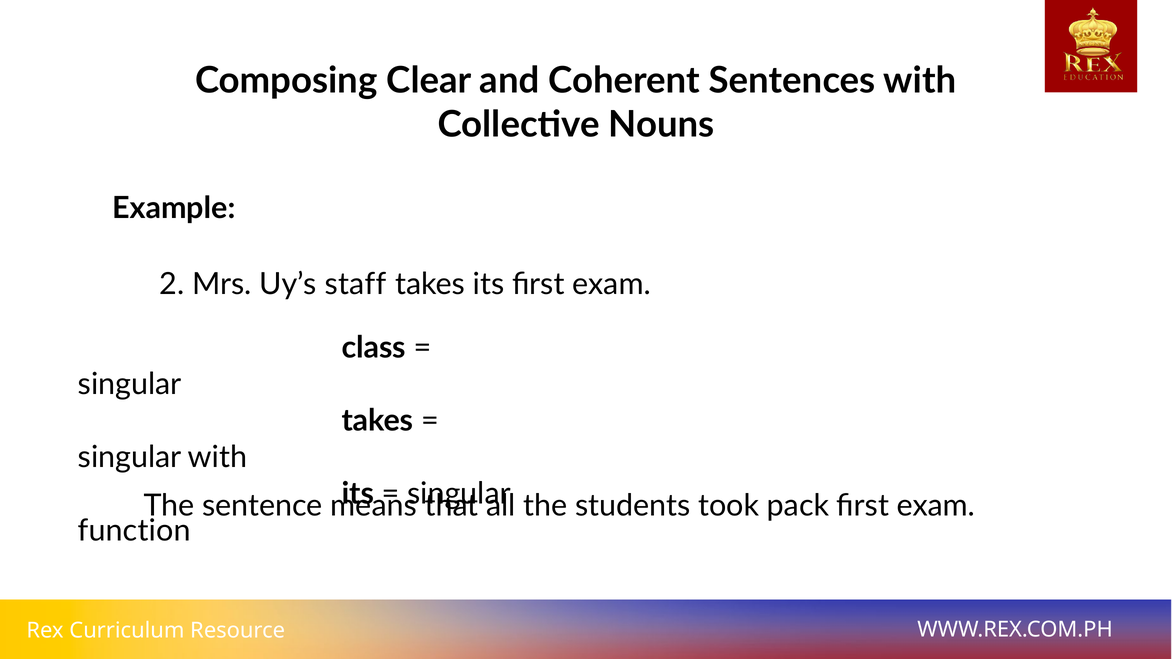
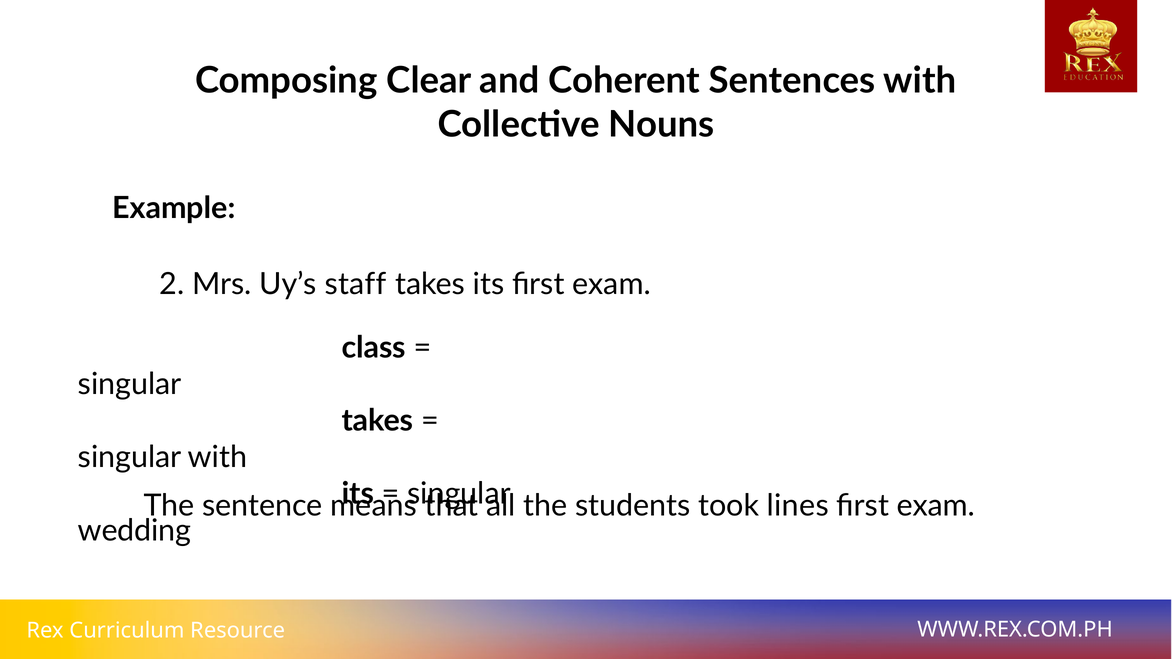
pack: pack -> lines
function: function -> wedding
